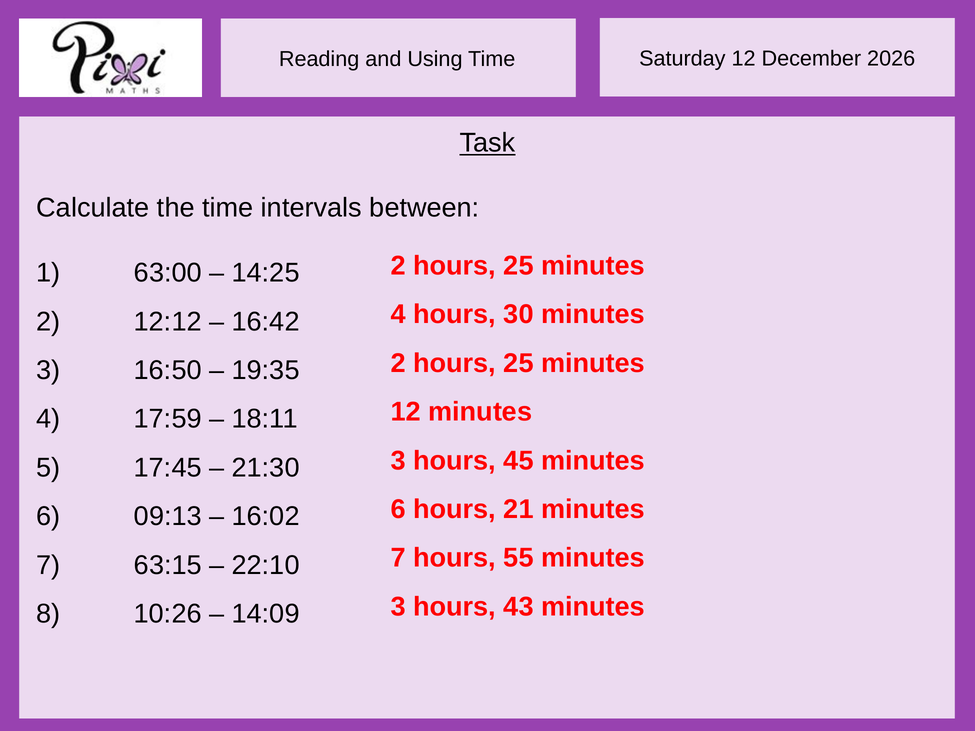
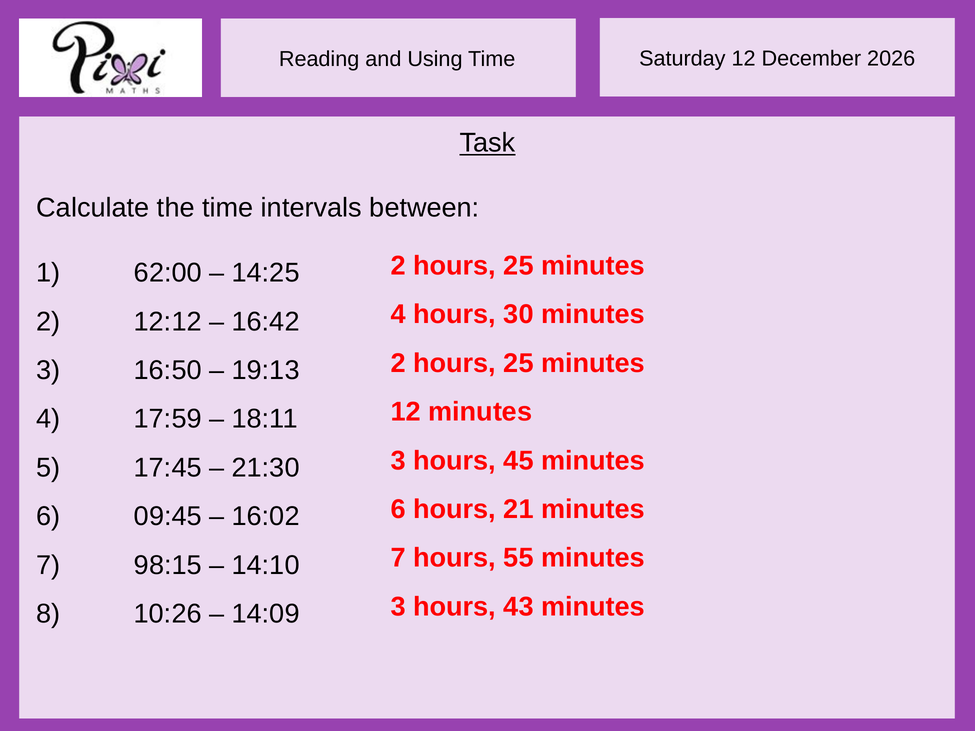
63:00: 63:00 -> 62:00
19:35: 19:35 -> 19:13
09:13: 09:13 -> 09:45
63:15: 63:15 -> 98:15
22:10: 22:10 -> 14:10
